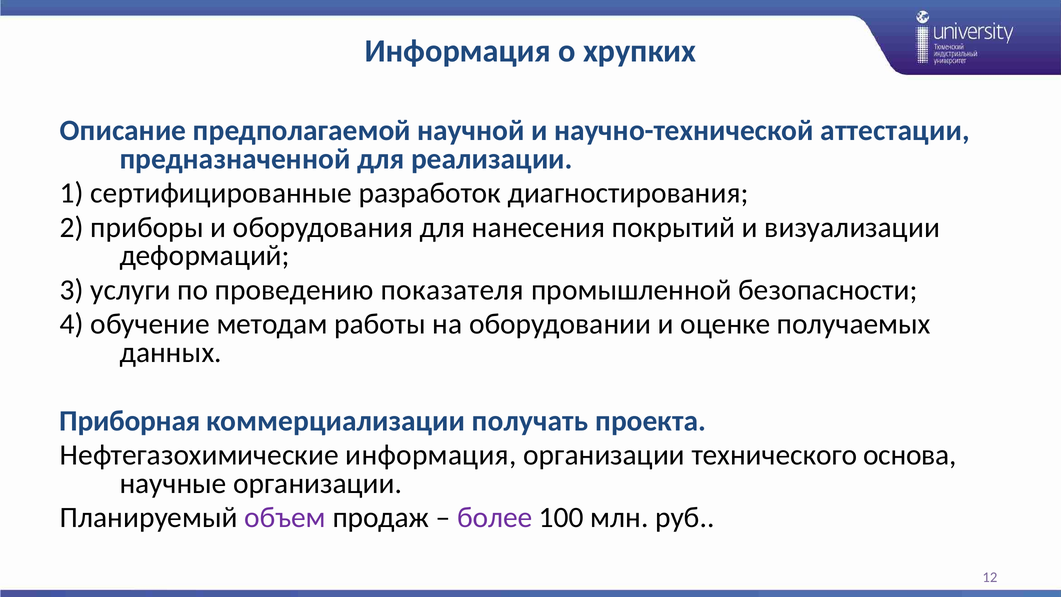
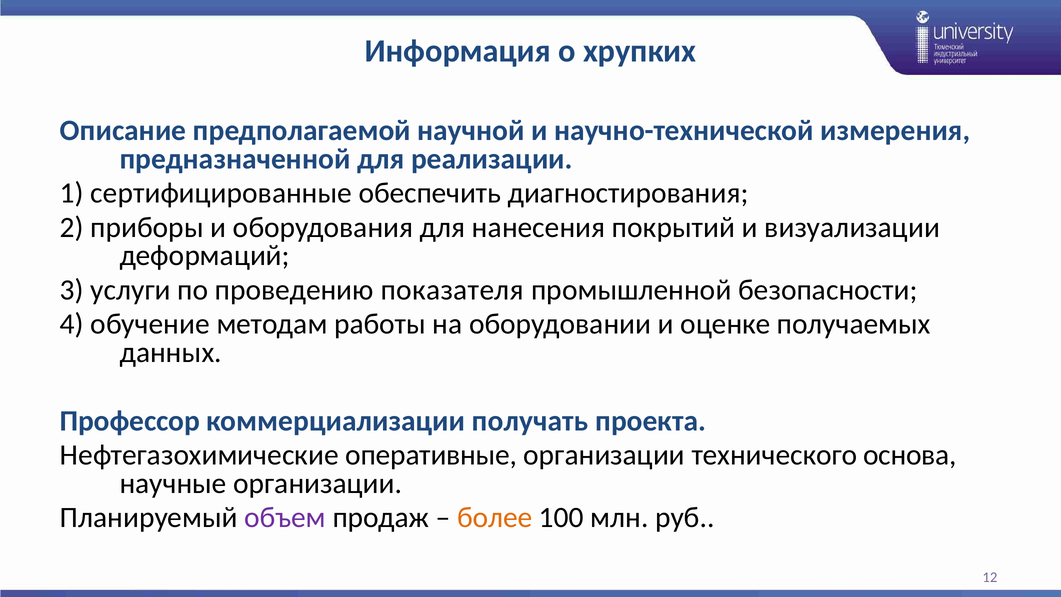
аттестации: аттестации -> измерения
разработок: разработок -> обеспечить
Приборная: Приборная -> Профессор
Нефтегазохимические информация: информация -> оперативные
более colour: purple -> orange
